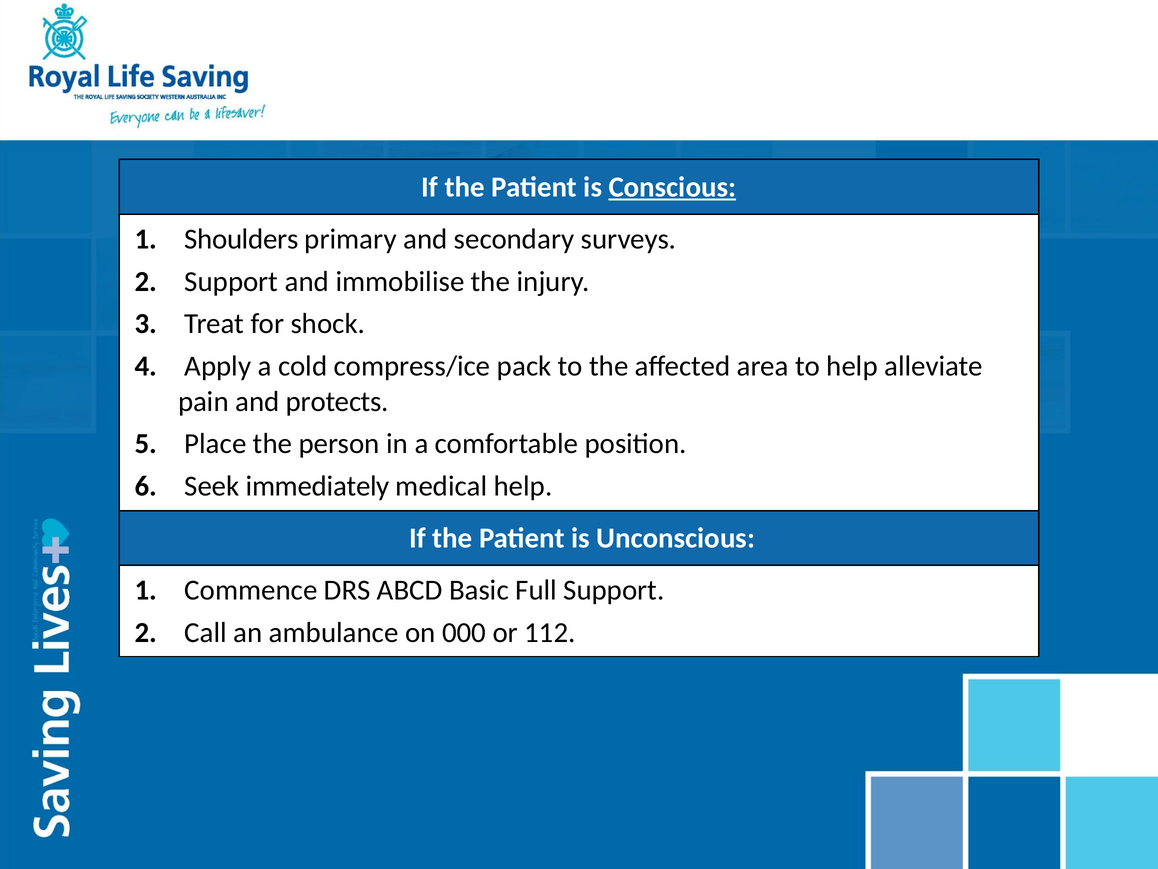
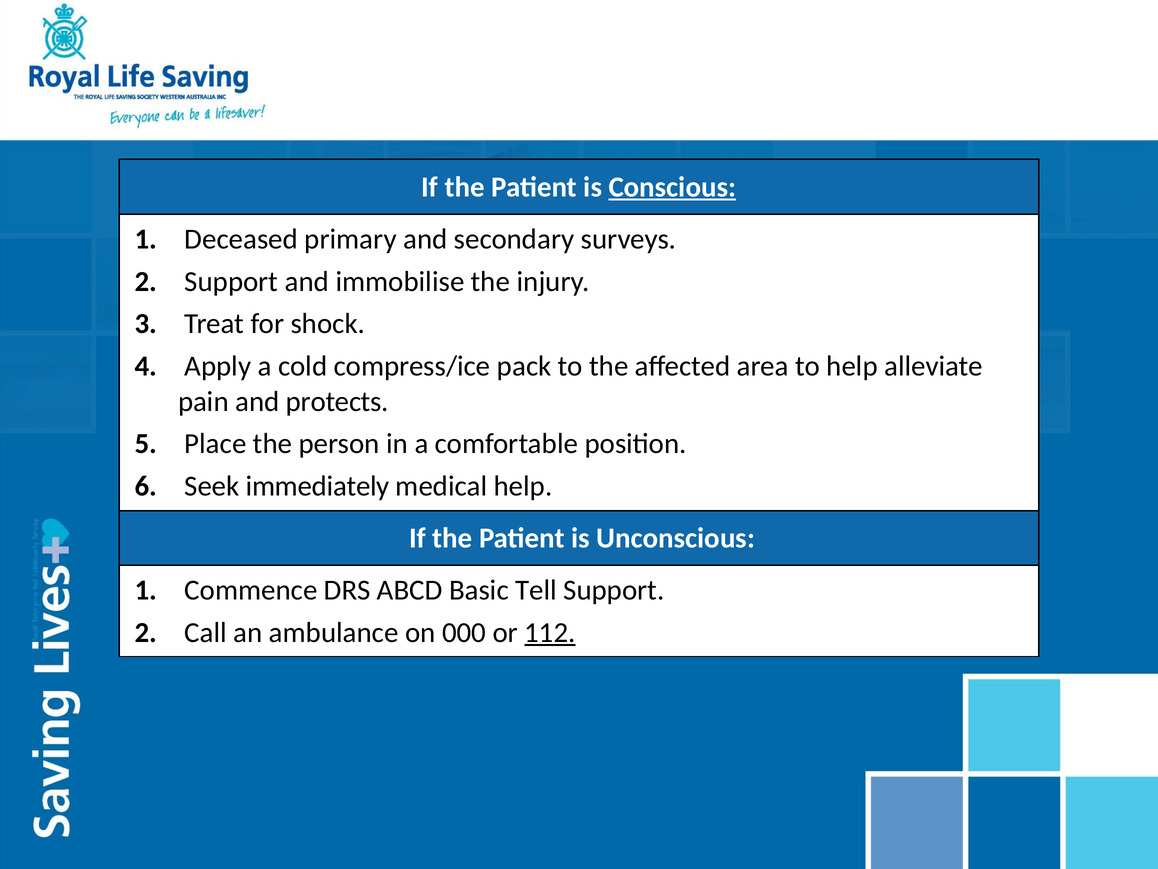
Shoulders: Shoulders -> Deceased
Full: Full -> Tell
112 underline: none -> present
